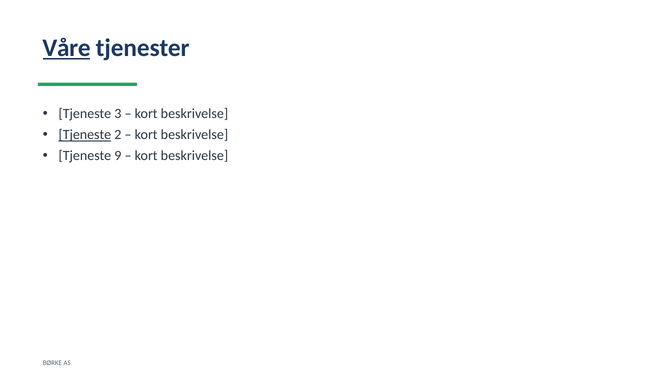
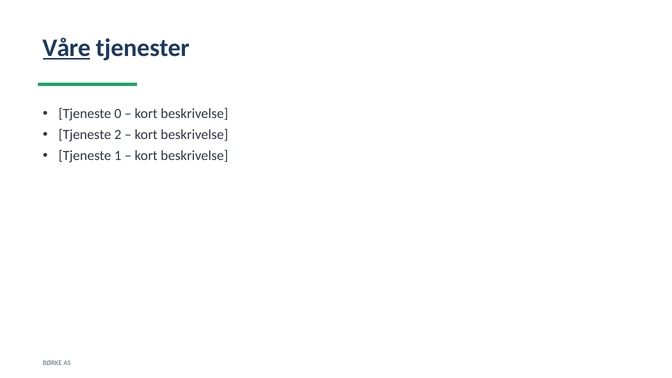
3: 3 -> 0
Tjeneste at (85, 135) underline: present -> none
9: 9 -> 1
